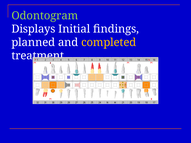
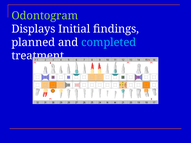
completed colour: yellow -> light blue
